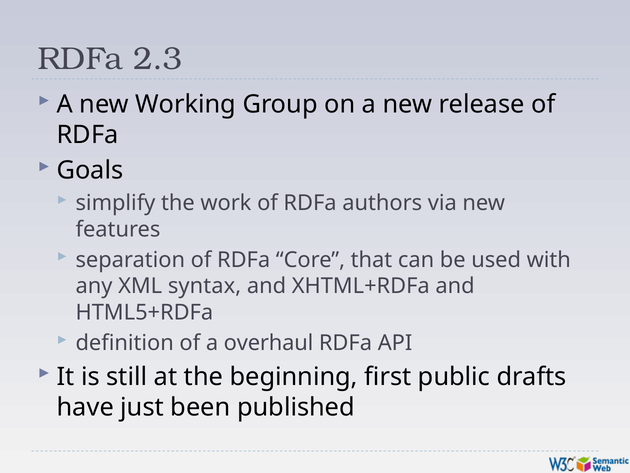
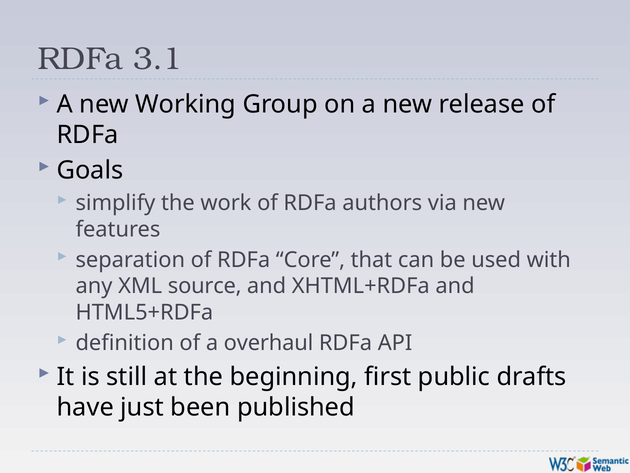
2.3: 2.3 -> 3.1
syntax: syntax -> source
